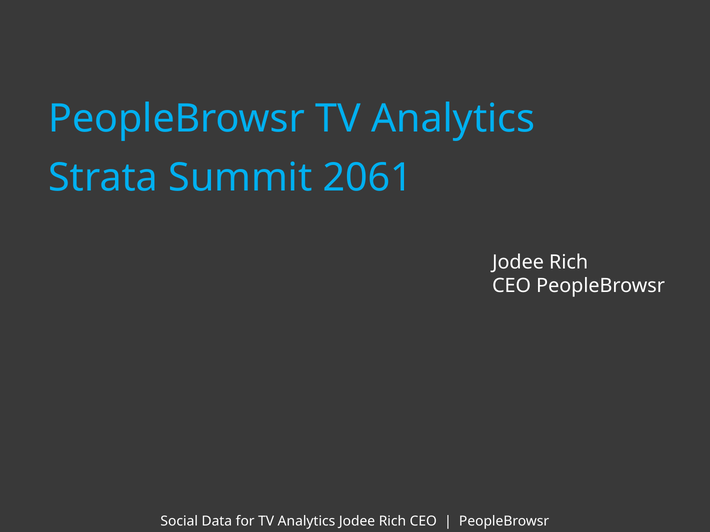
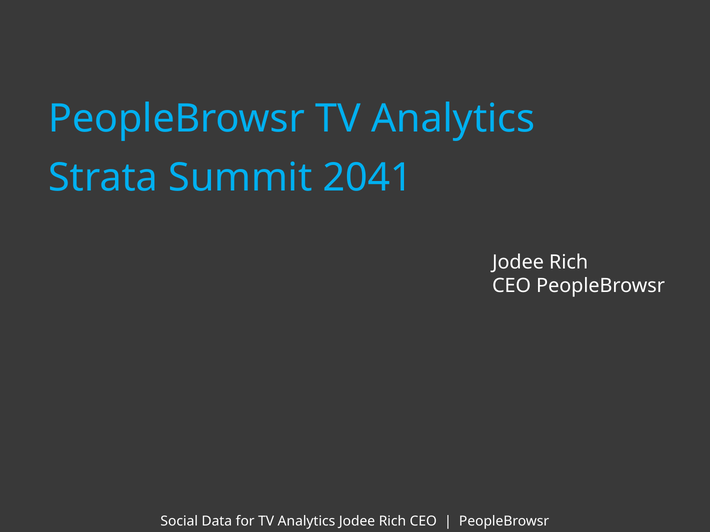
2061: 2061 -> 2041
